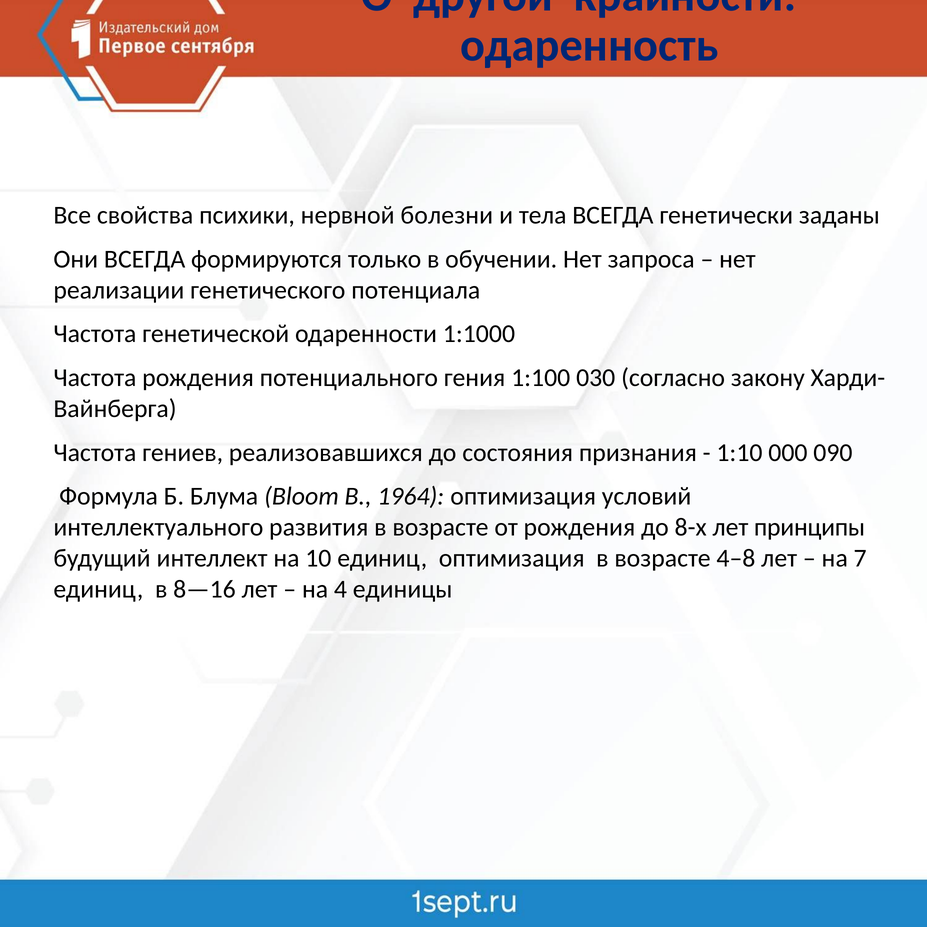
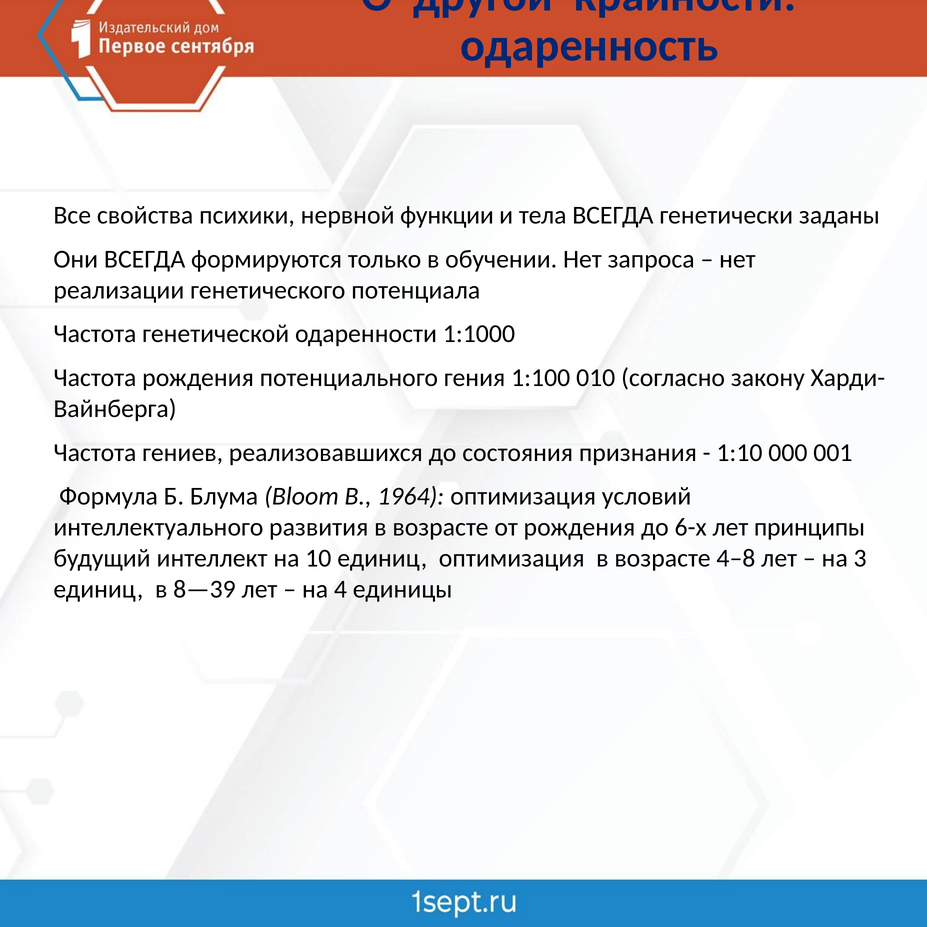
болезни: болезни -> функции
030: 030 -> 010
090: 090 -> 001
8-х: 8-х -> 6-х
7: 7 -> 3
8—16: 8—16 -> 8—39
